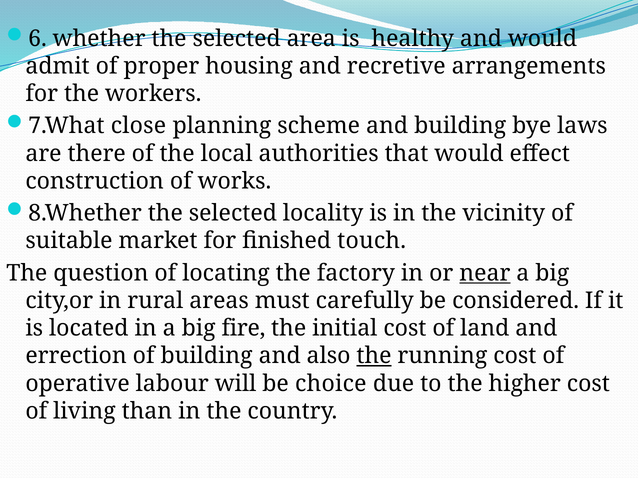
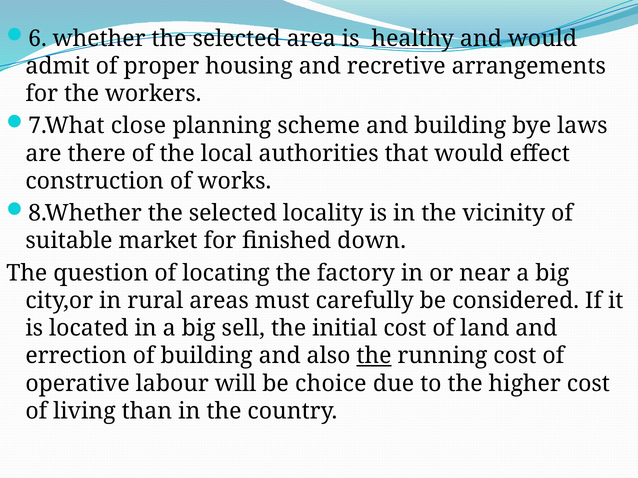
touch: touch -> down
near underline: present -> none
fire: fire -> sell
